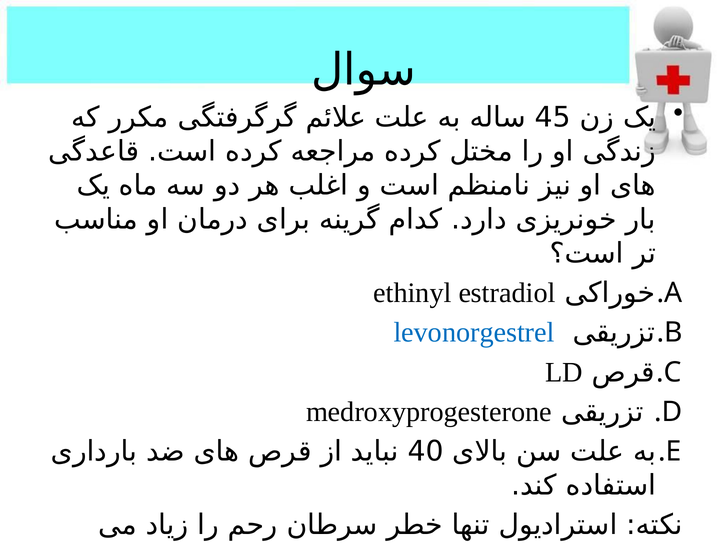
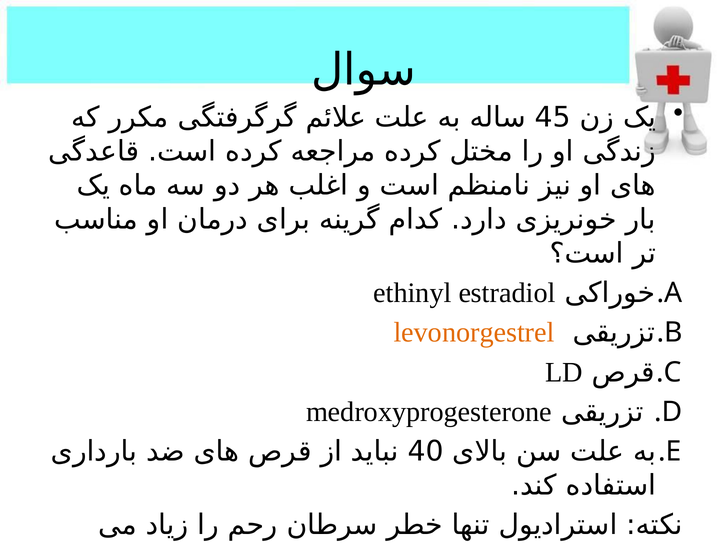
levonorgestrel colour: blue -> orange
